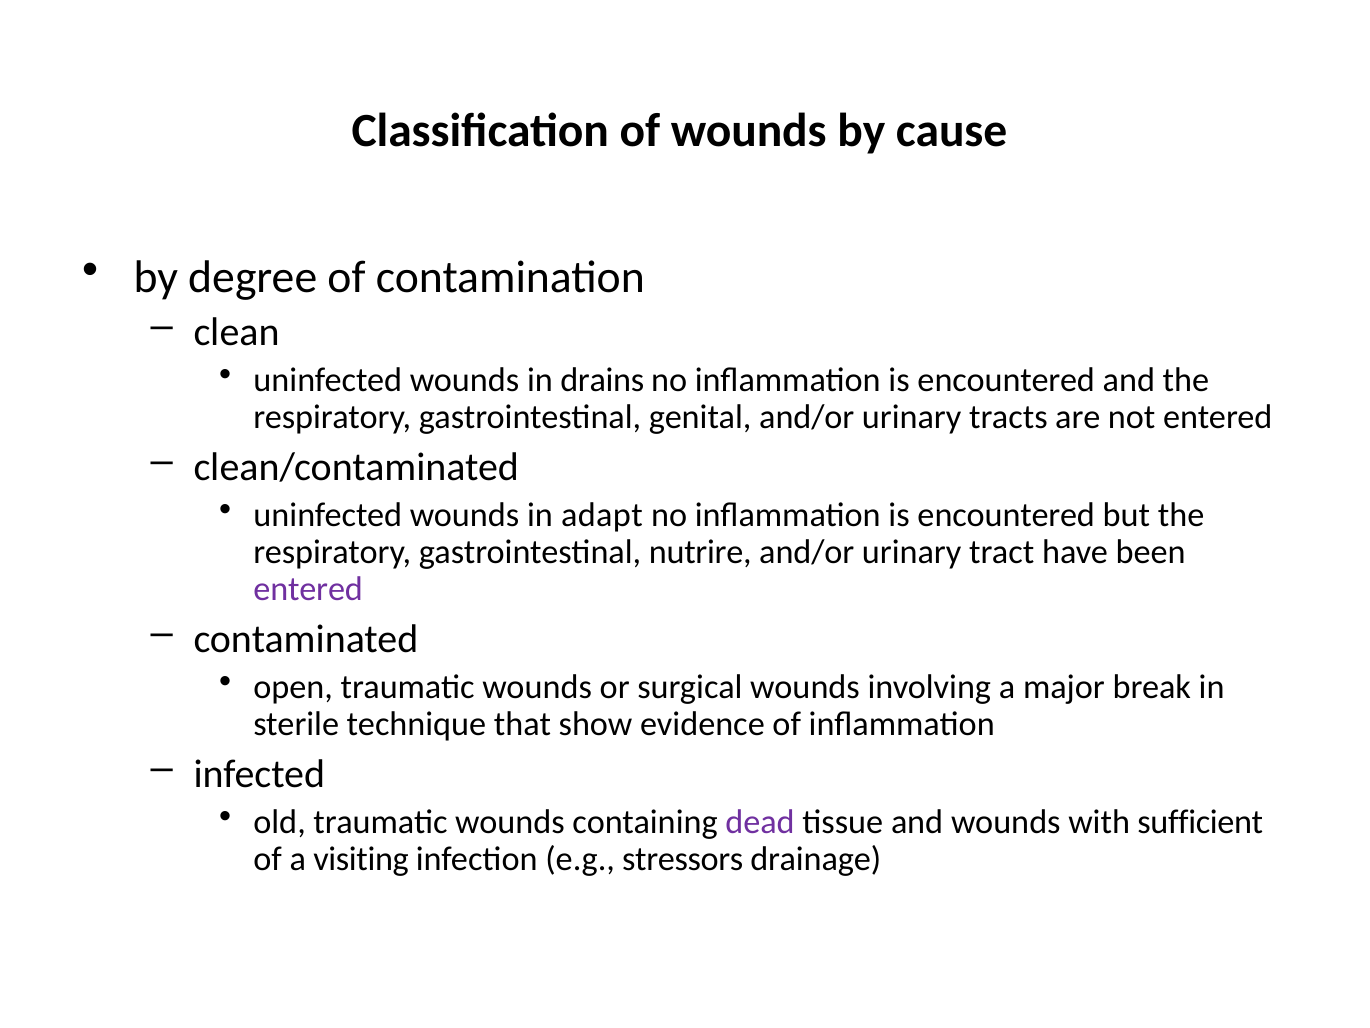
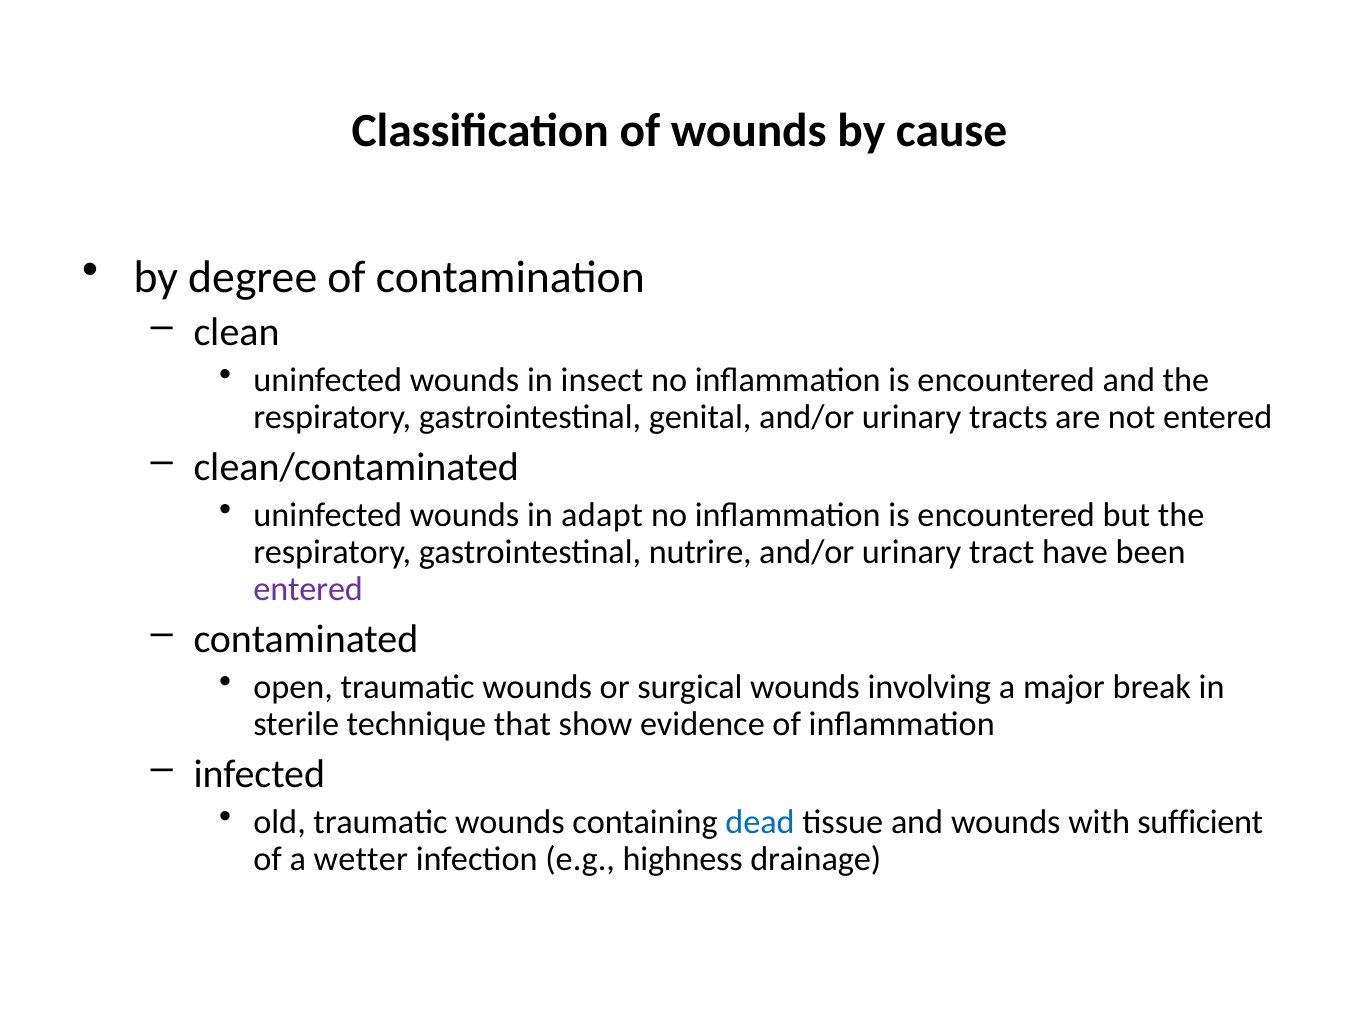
drains: drains -> insect
dead colour: purple -> blue
visiting: visiting -> wetter
stressors: stressors -> highness
